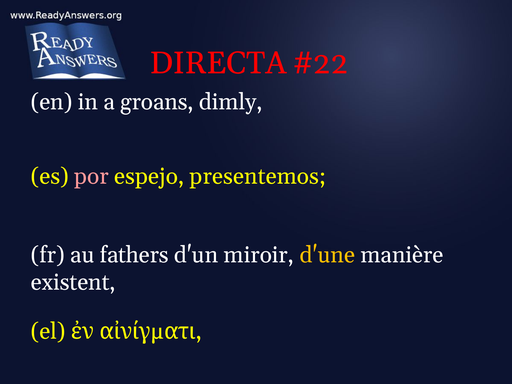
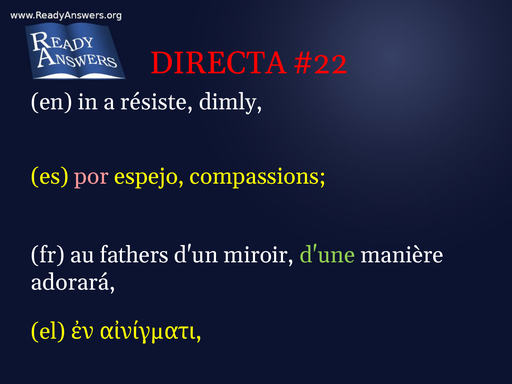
groans: groans -> résiste
presentemos: presentemos -> compassions
d'une colour: yellow -> light green
existent: existent -> adorará
